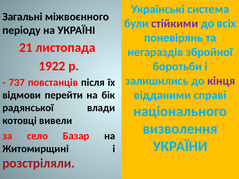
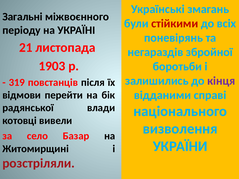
система: система -> змагань
стійкими colour: purple -> red
1922: 1922 -> 1903
737: 737 -> 319
